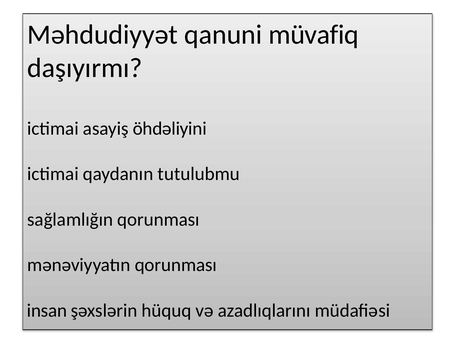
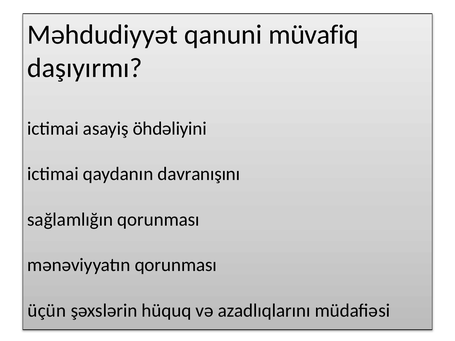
tutulubmu: tutulubmu -> davranışını
insan: insan -> üçün
